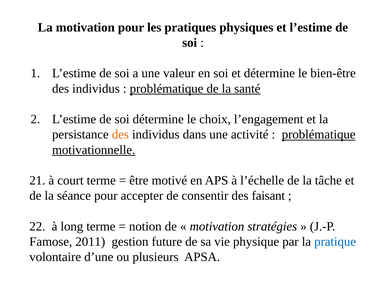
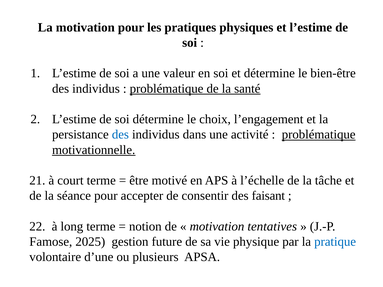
des at (120, 135) colour: orange -> blue
stratégies: stratégies -> tentatives
2011: 2011 -> 2025
